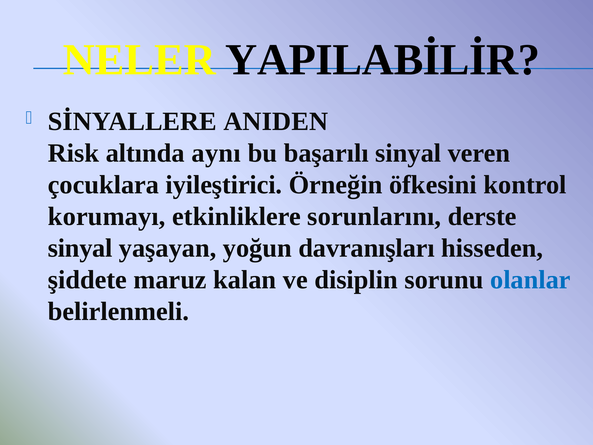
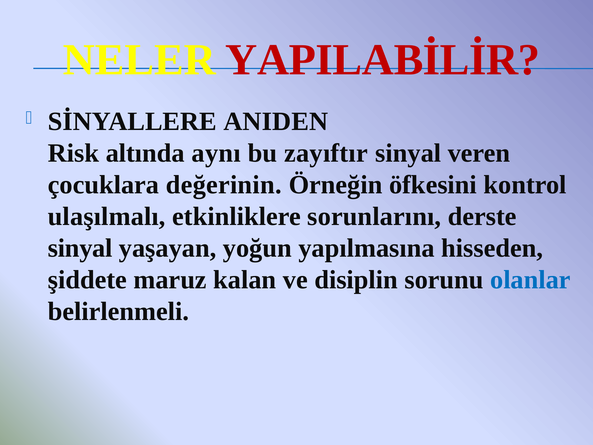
YAPILABİLİR colour: black -> red
başarılı: başarılı -> zayıftır
iyileştirici: iyileştirici -> değerinin
korumayı: korumayı -> ulaşılmalı
davranışları: davranışları -> yapılmasına
